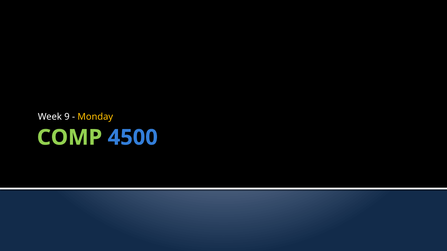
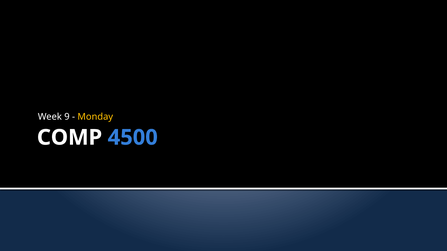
COMP colour: light green -> white
